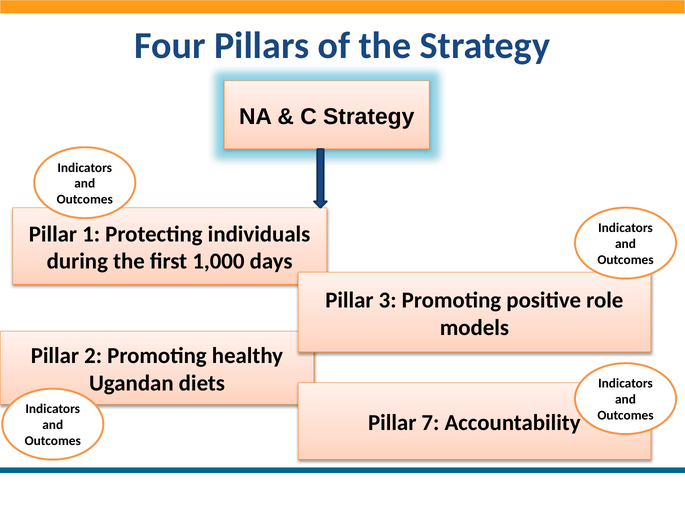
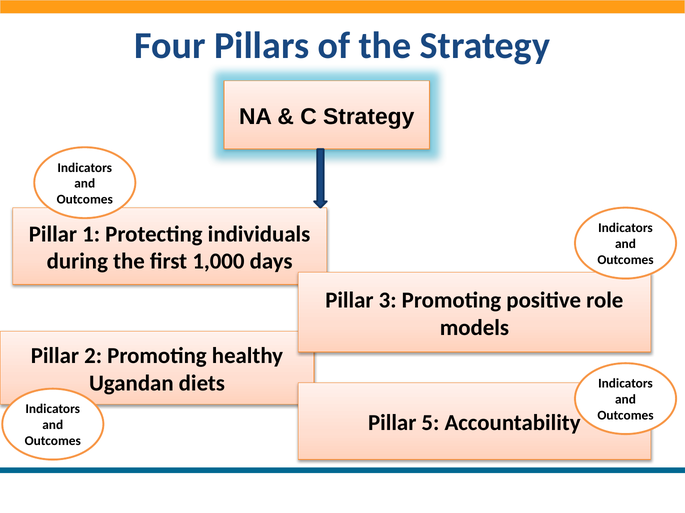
7: 7 -> 5
